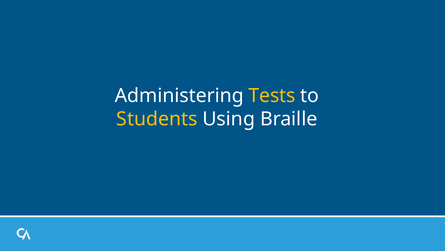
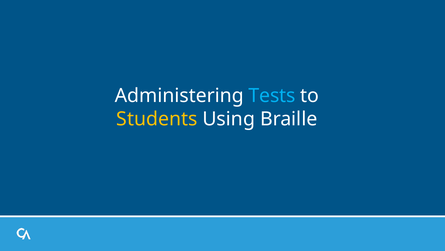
Tests colour: yellow -> light blue
